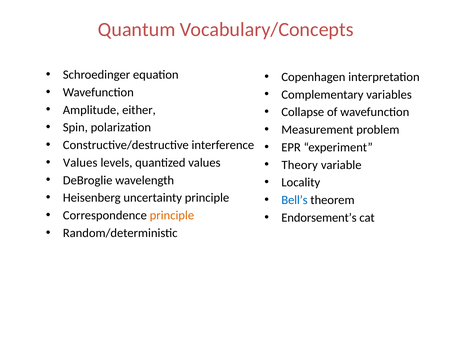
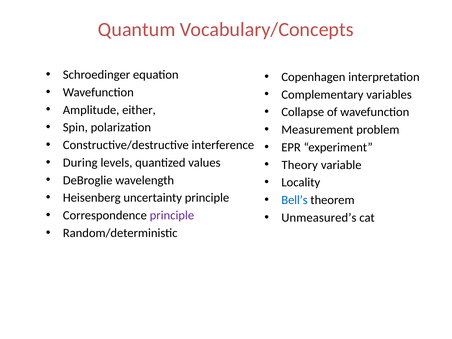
Values at (80, 163): Values -> During
principle at (172, 215) colour: orange -> purple
Endorsement’s: Endorsement’s -> Unmeasured’s
